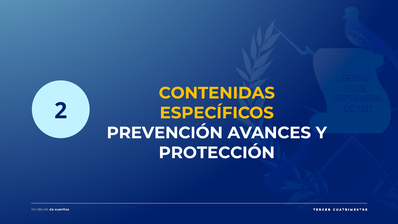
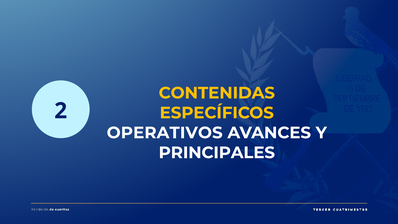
PREVENCIÓN: PREVENCIÓN -> OPERATIVOS
PROTECCIÓN: PROTECCIÓN -> PRINCIPALES
